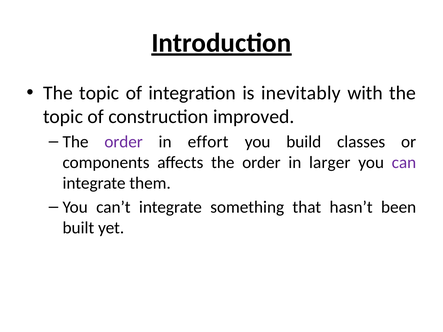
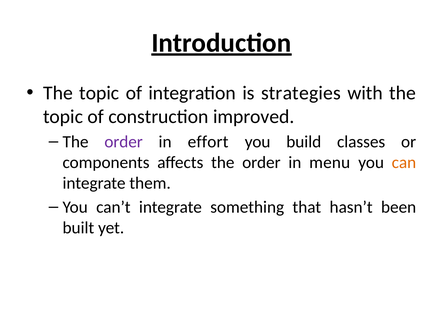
inevitably: inevitably -> strategies
larger: larger -> menu
can colour: purple -> orange
